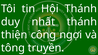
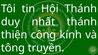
ngợi: ngợi -> kính
